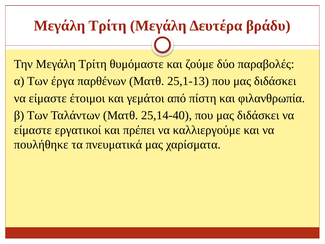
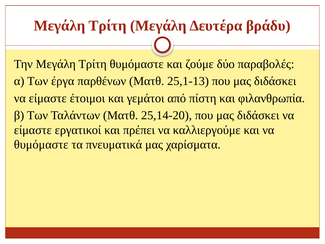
25,14-40: 25,14-40 -> 25,14-20
πουλήθηκε at (41, 145): πουλήθηκε -> θυμόμαστε
